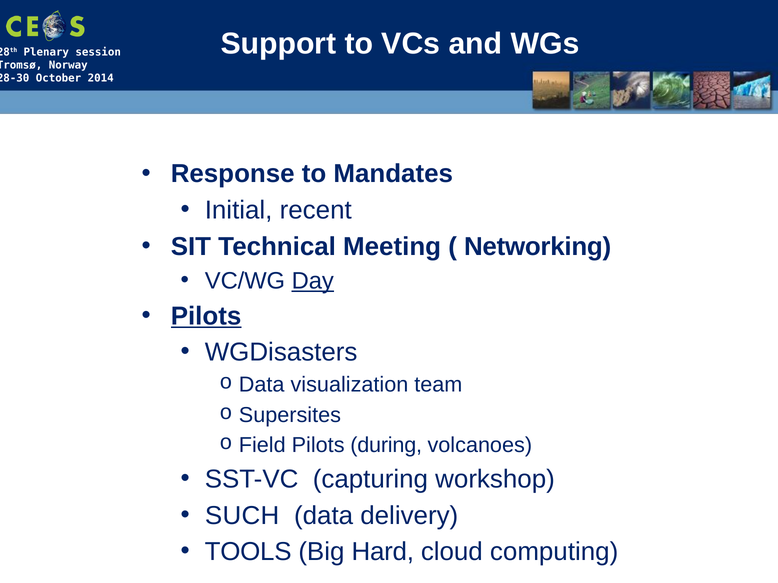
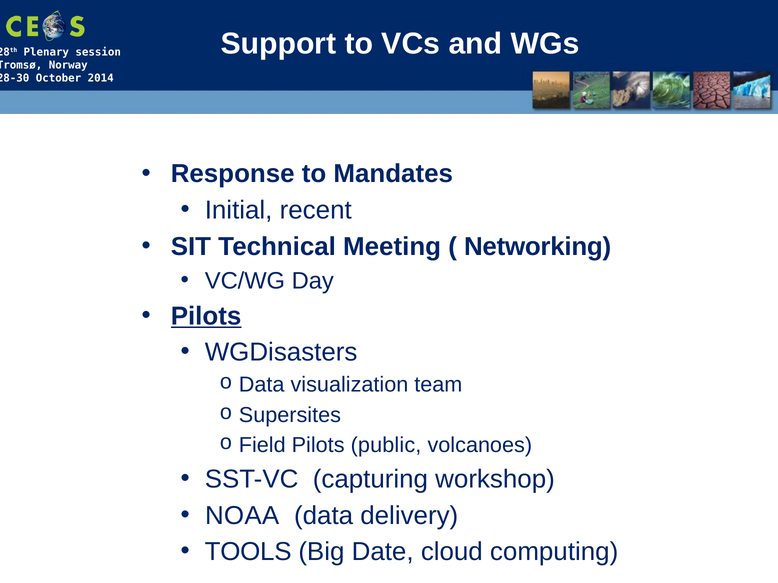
Day underline: present -> none
during: during -> public
SUCH: SUCH -> NOAA
Hard: Hard -> Date
